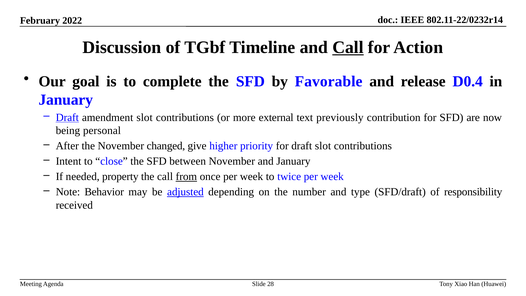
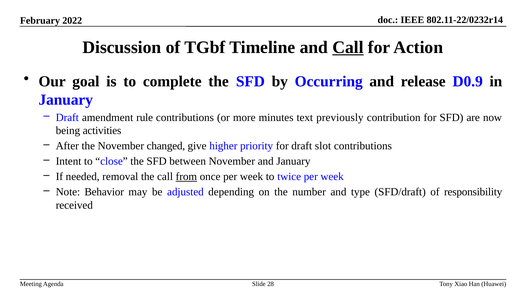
Favorable: Favorable -> Occurring
D0.4: D0.4 -> D0.9
Draft at (67, 117) underline: present -> none
amendment slot: slot -> rule
external: external -> minutes
personal: personal -> activities
property: property -> removal
adjusted underline: present -> none
